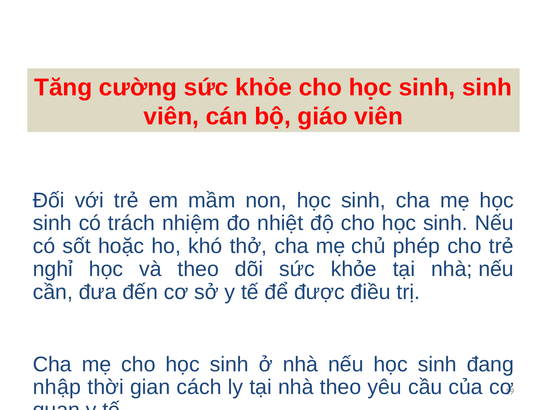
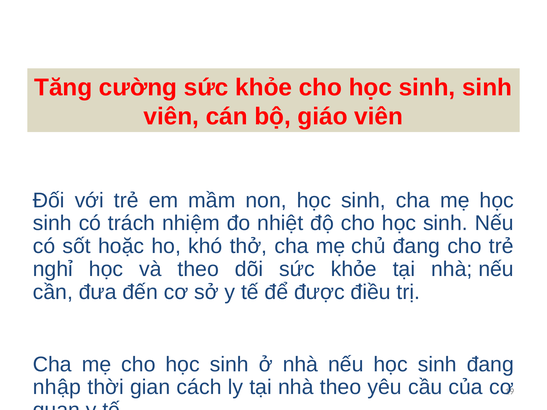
chủ phép: phép -> đang
